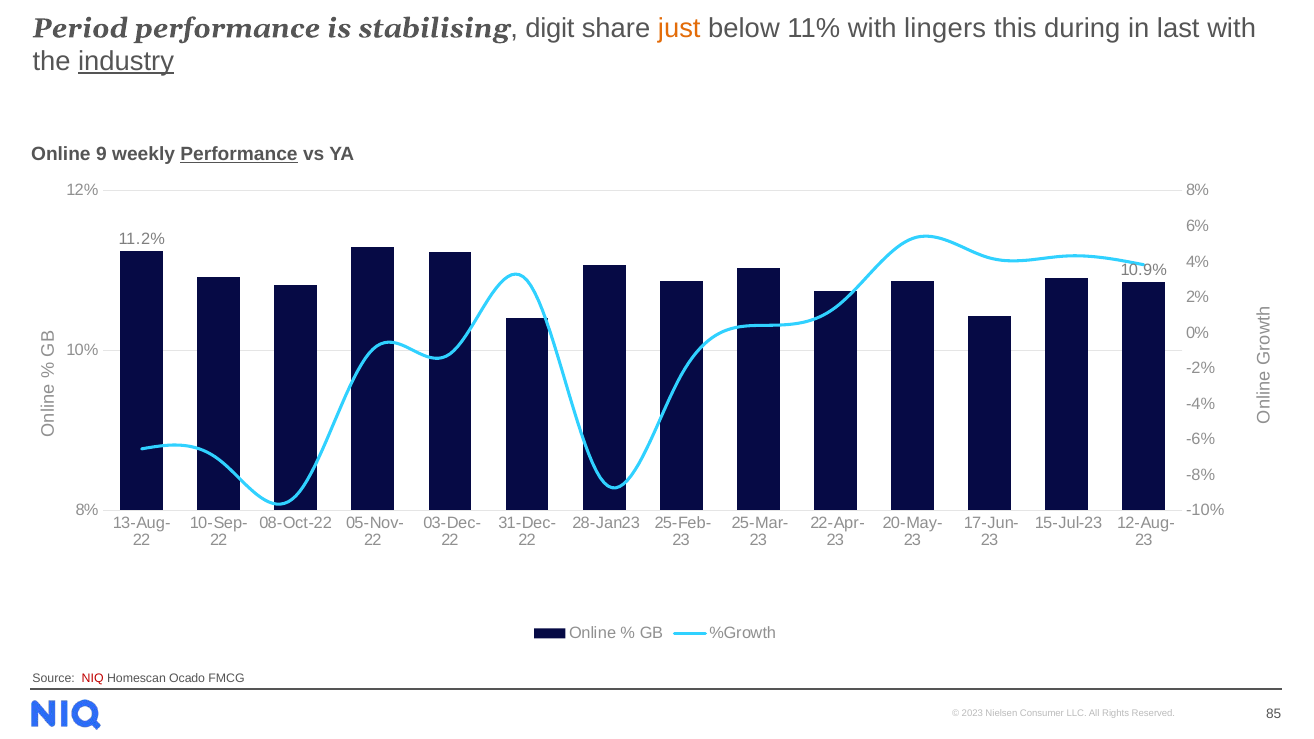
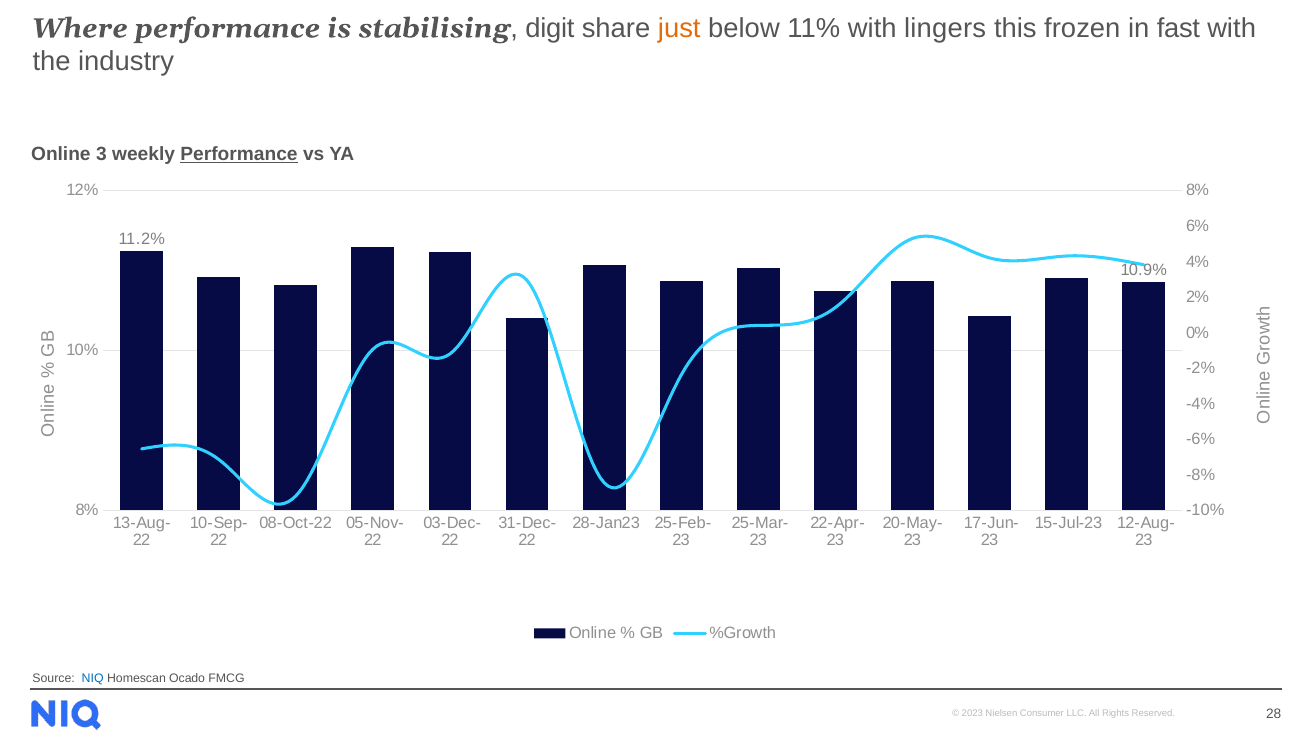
Period: Period -> Where
during: during -> frozen
last: last -> fast
industry underline: present -> none
9: 9 -> 3
NIQ colour: red -> blue
85: 85 -> 28
